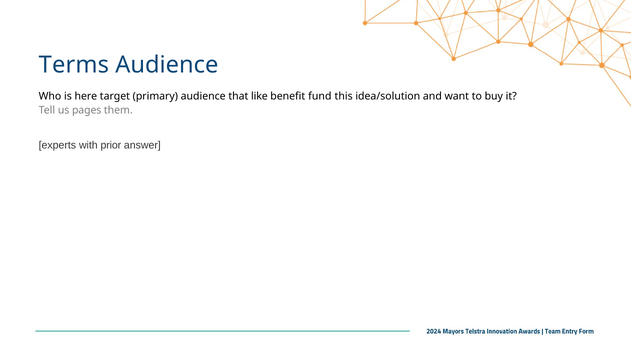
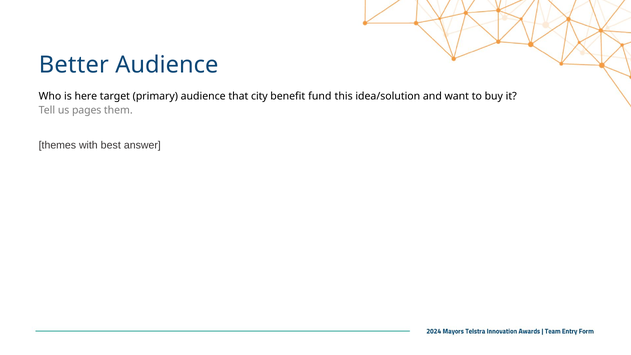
Terms: Terms -> Better
like: like -> city
experts: experts -> themes
prior: prior -> best
